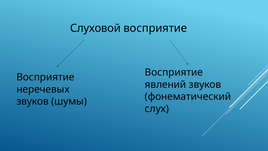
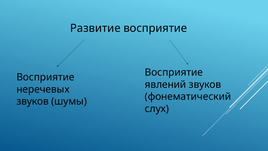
Слуховой: Слуховой -> Развитие
